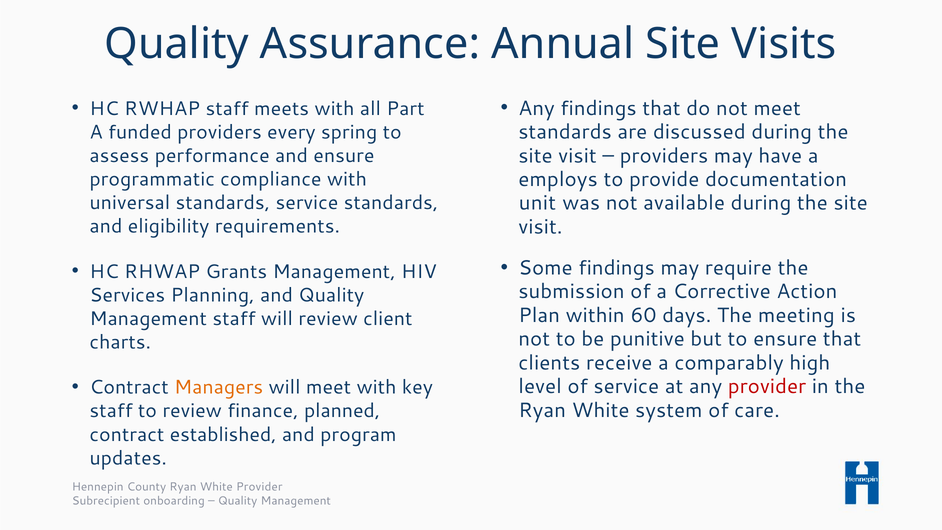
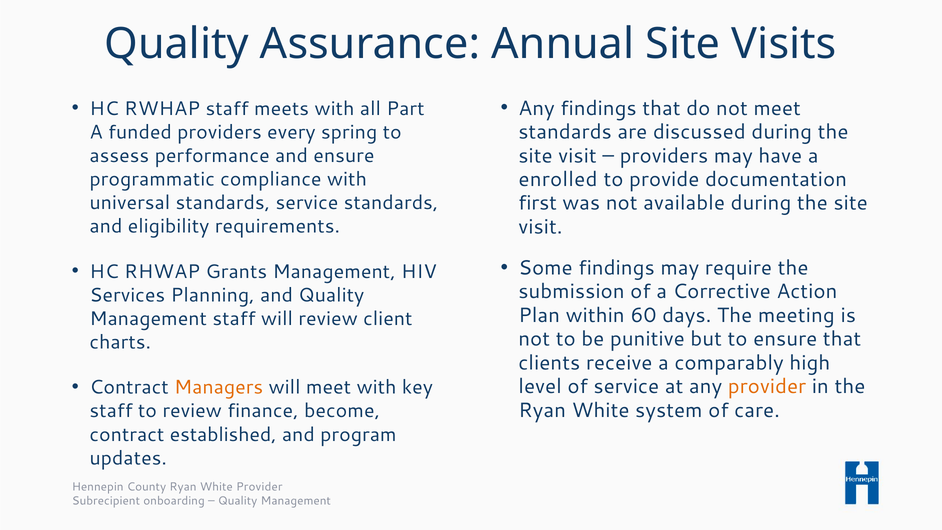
employs: employs -> enrolled
unit: unit -> first
provider at (767, 386) colour: red -> orange
planned: planned -> become
